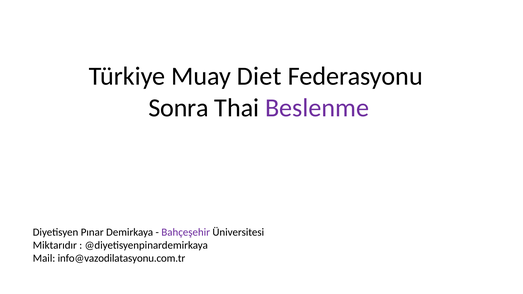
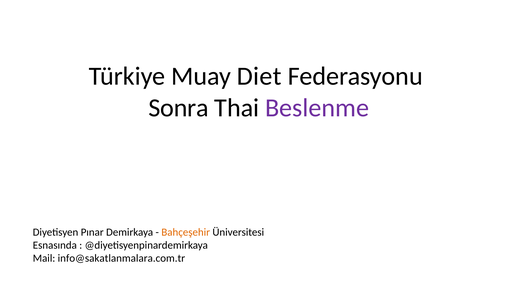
Bahçeşehir colour: purple -> orange
Miktarıdır: Miktarıdır -> Esnasında
info@vazodilatasyonu.com.tr: info@vazodilatasyonu.com.tr -> info@sakatlanmalara.com.tr
